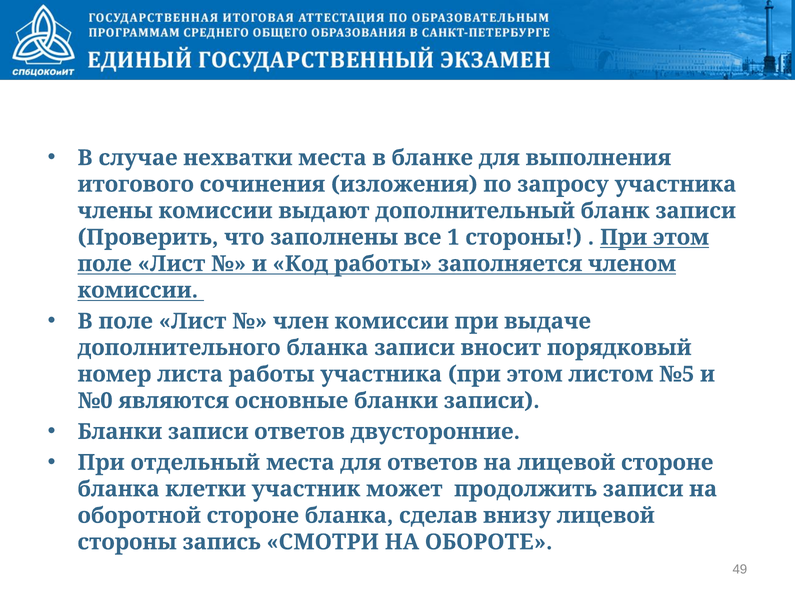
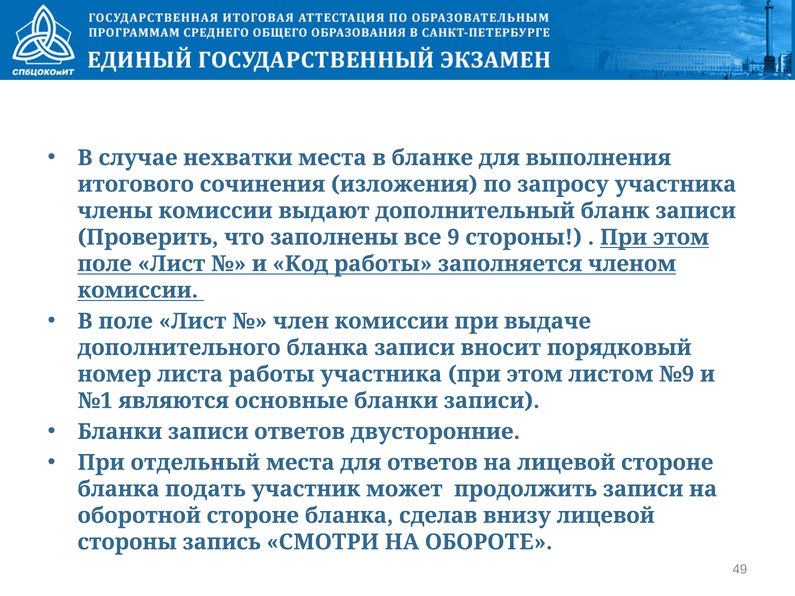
1: 1 -> 9
№5: №5 -> №9
№0: №0 -> №1
клетки: клетки -> подать
